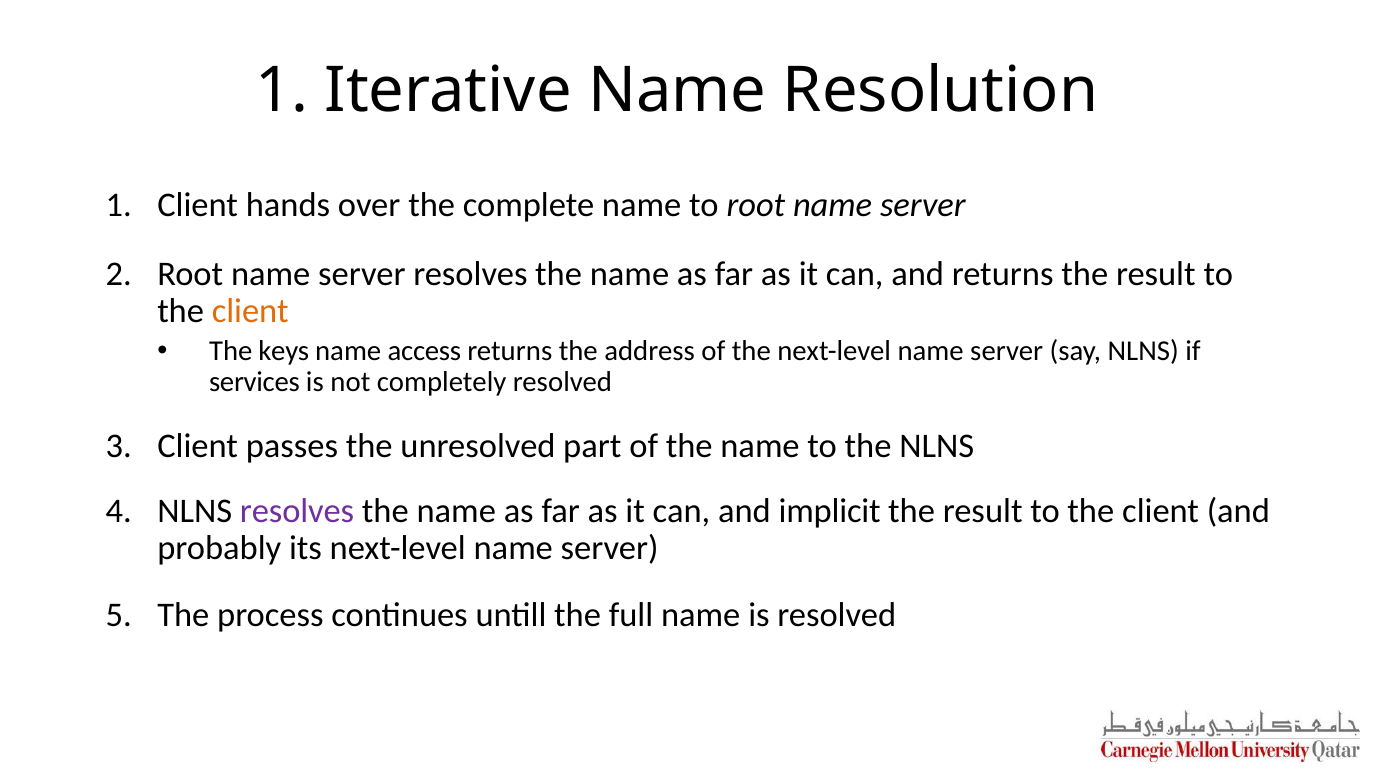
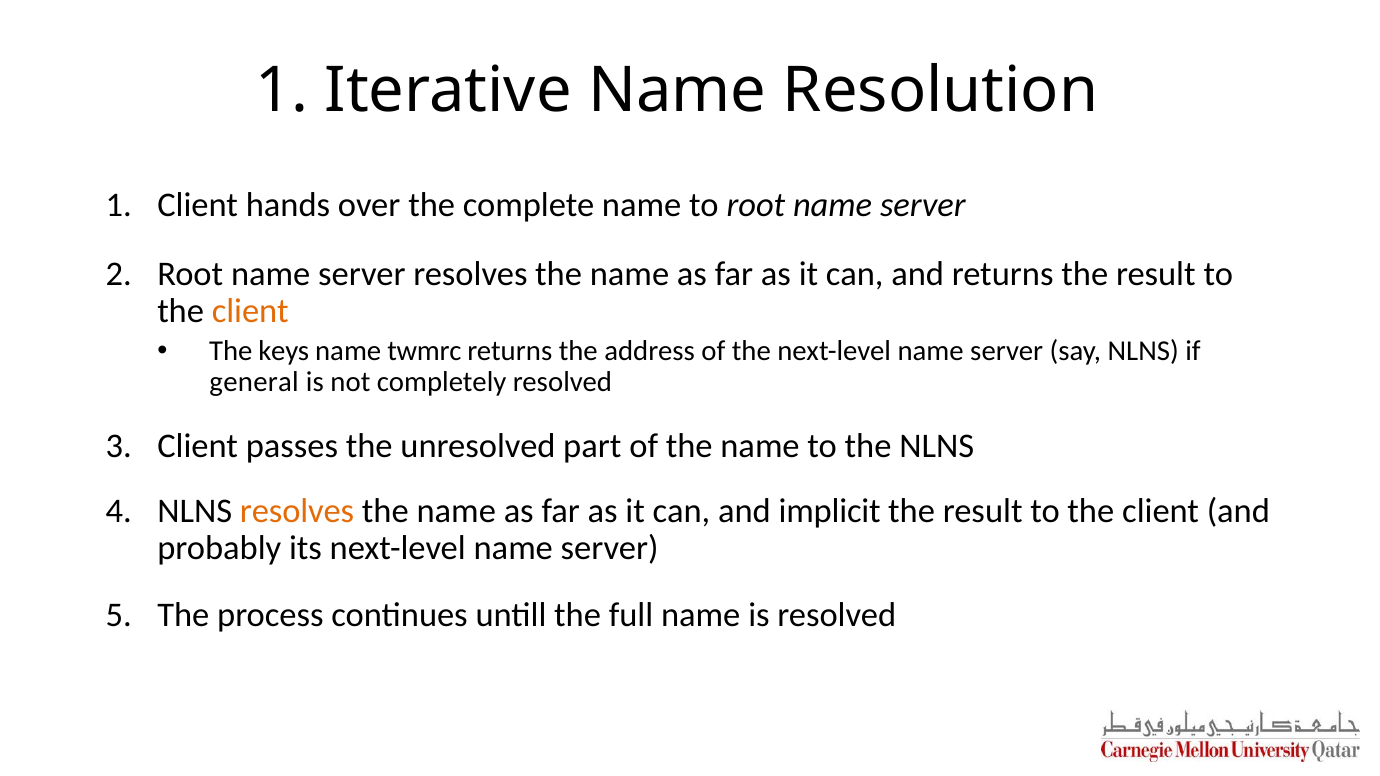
access: access -> twmrc
services: services -> general
resolves at (297, 511) colour: purple -> orange
